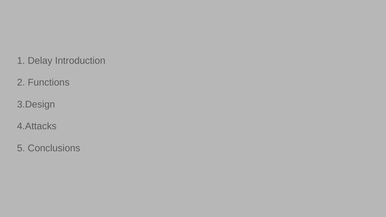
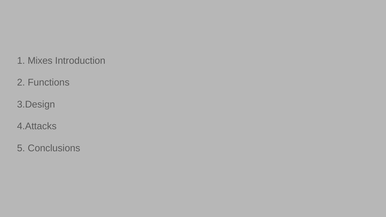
Delay: Delay -> Mixes
